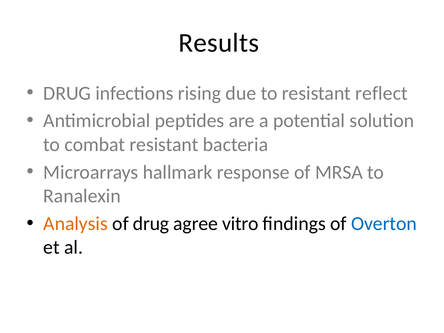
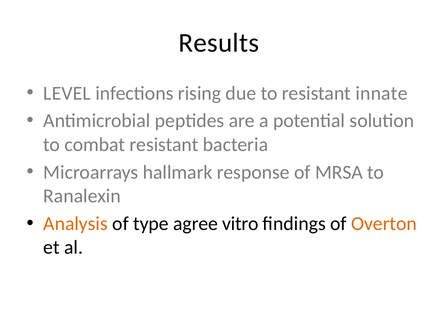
DRUG at (67, 93): DRUG -> LEVEL
reflect: reflect -> innate
of drug: drug -> type
Overton colour: blue -> orange
